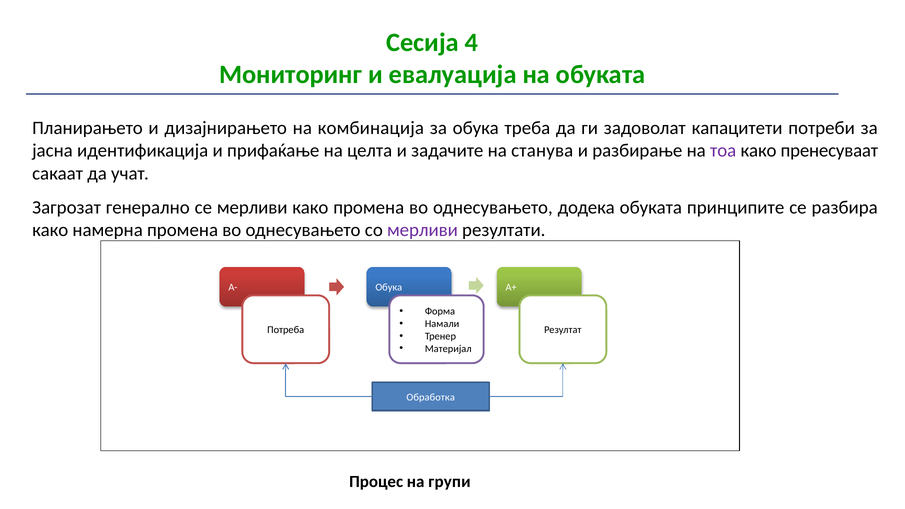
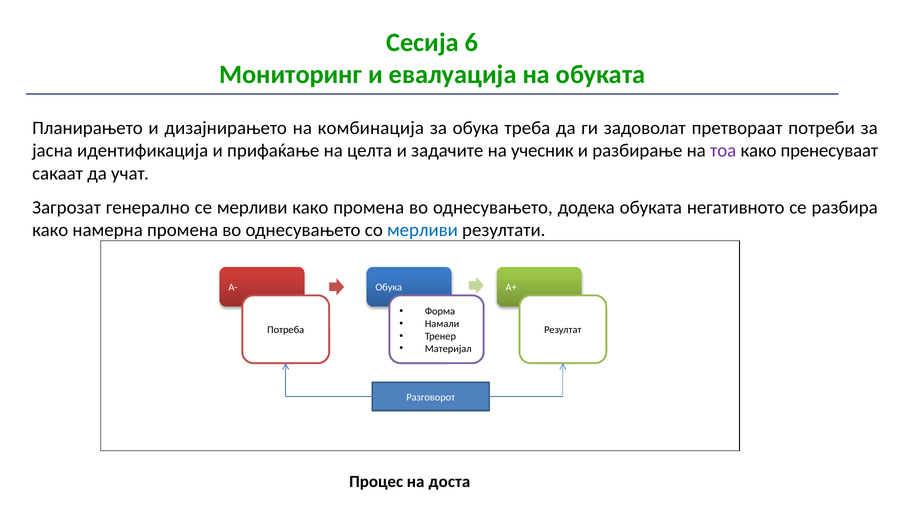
4: 4 -> 6
капацитети: капацитети -> претвораат
станува: станува -> учесник
принципите: принципите -> негативното
мерливи at (422, 230) colour: purple -> blue
Обработка: Обработка -> Разговорот
групи: групи -> доста
